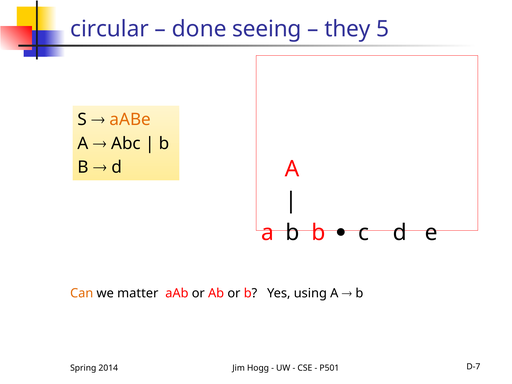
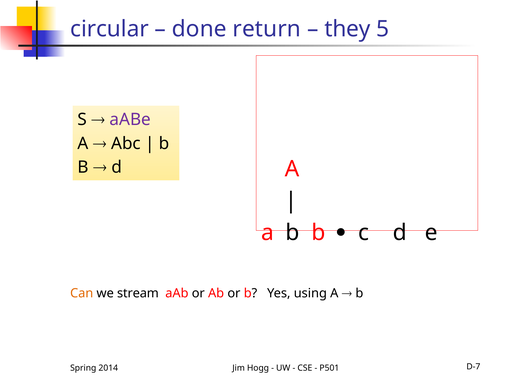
seeing: seeing -> return
aABe colour: orange -> purple
matter: matter -> stream
